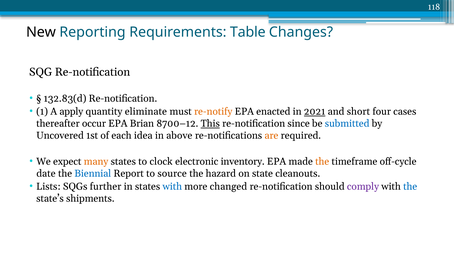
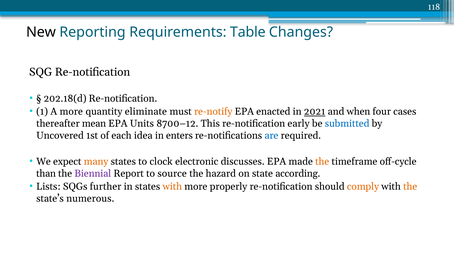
132.83(d: 132.83(d -> 202.18(d
A apply: apply -> more
short: short -> when
occur: occur -> mean
Brian: Brian -> Units
This underline: present -> none
since: since -> early
above: above -> enters
are colour: orange -> blue
inventory: inventory -> discusses
date: date -> than
Biennial colour: blue -> purple
cleanouts: cleanouts -> according
with at (172, 186) colour: blue -> orange
changed: changed -> properly
comply colour: purple -> orange
the at (410, 186) colour: blue -> orange
shipments: shipments -> numerous
